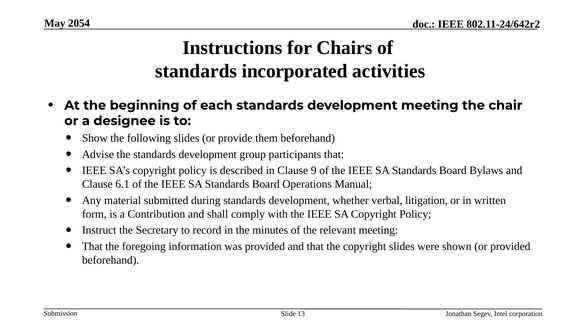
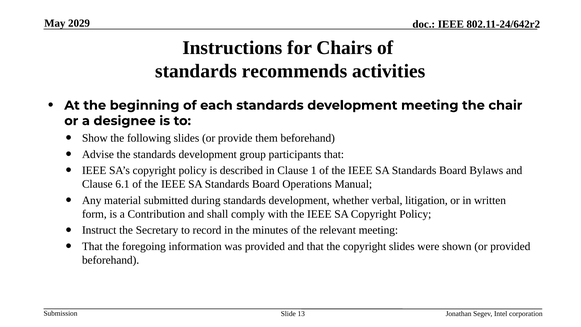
2054: 2054 -> 2029
incorporated: incorporated -> recommends
9: 9 -> 1
